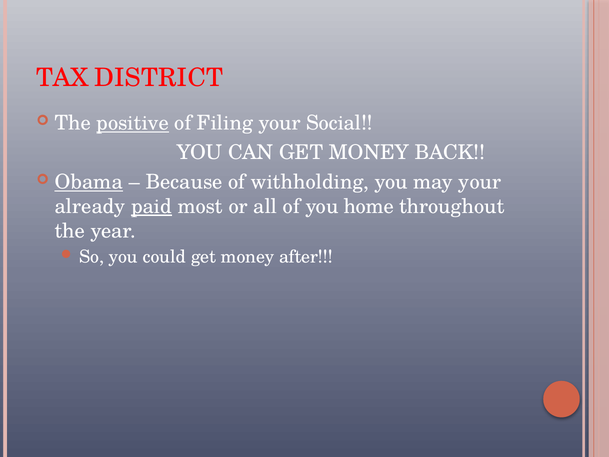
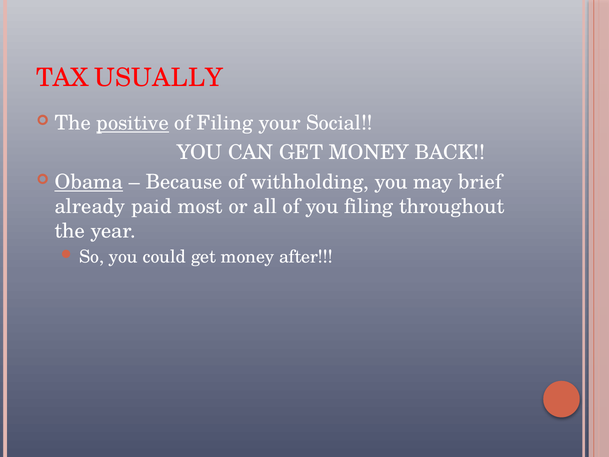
DISTRICT: DISTRICT -> USUALLY
may your: your -> brief
paid underline: present -> none
you home: home -> filing
